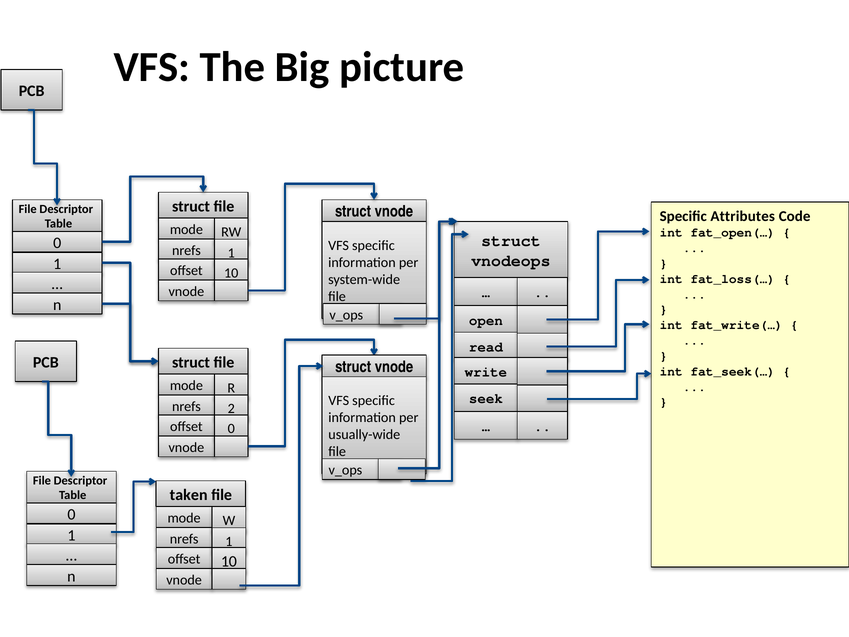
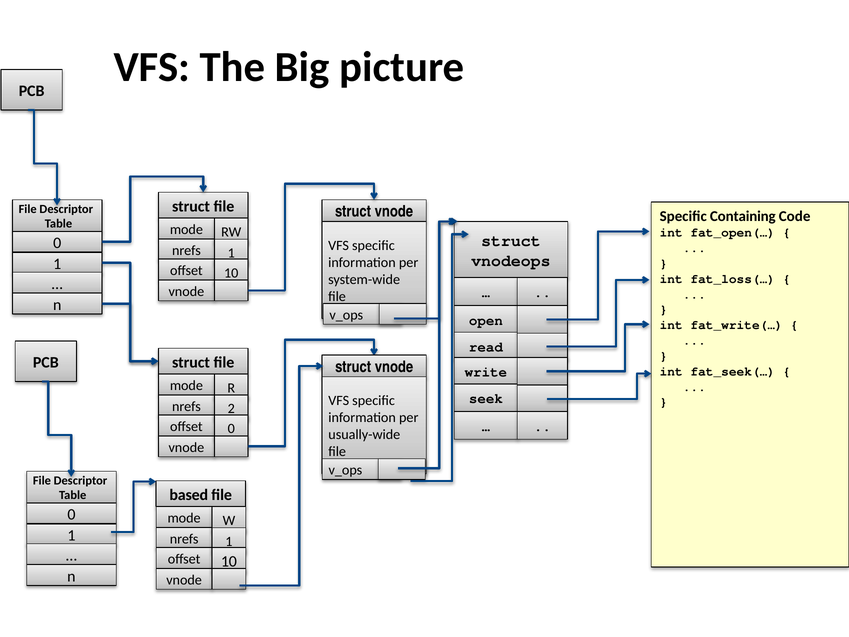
Attributes: Attributes -> Containing
taken: taken -> based
